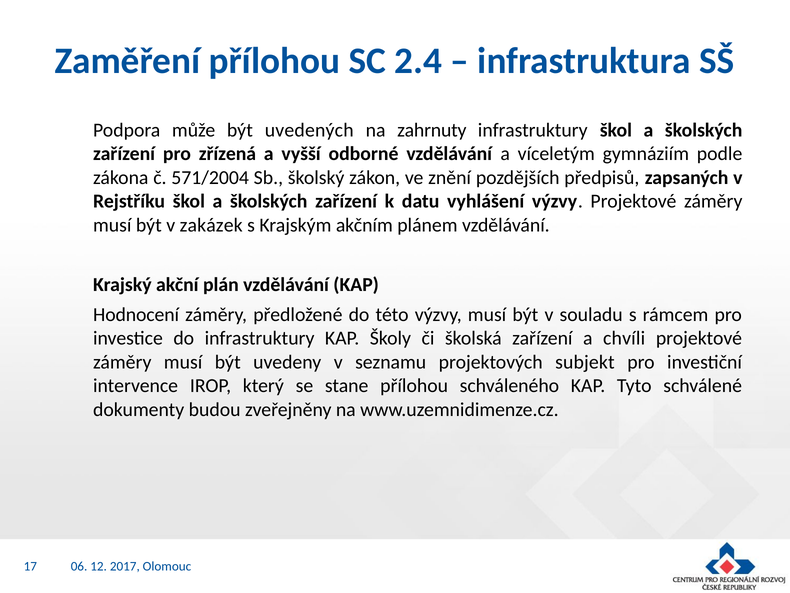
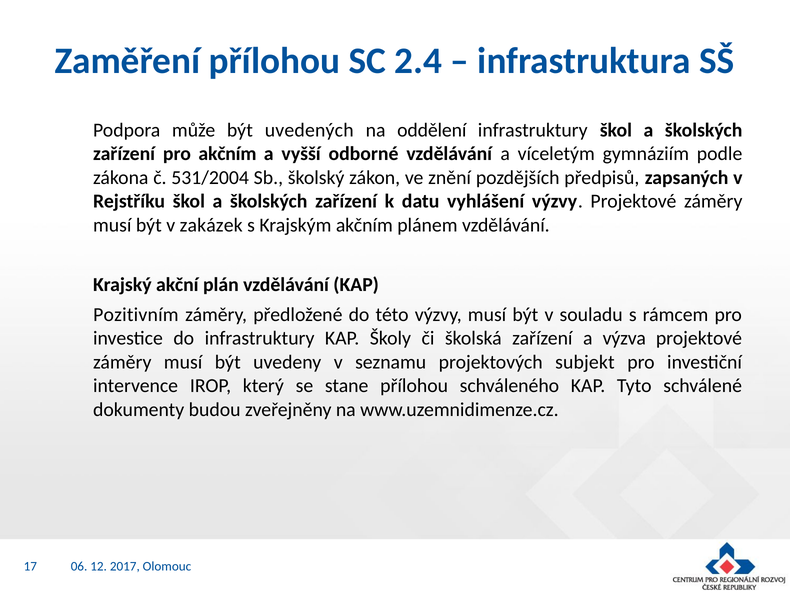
zahrnuty: zahrnuty -> oddělení
pro zřízená: zřízená -> akčním
571/2004: 571/2004 -> 531/2004
Hodnocení: Hodnocení -> Pozitivním
chvíli: chvíli -> výzva
